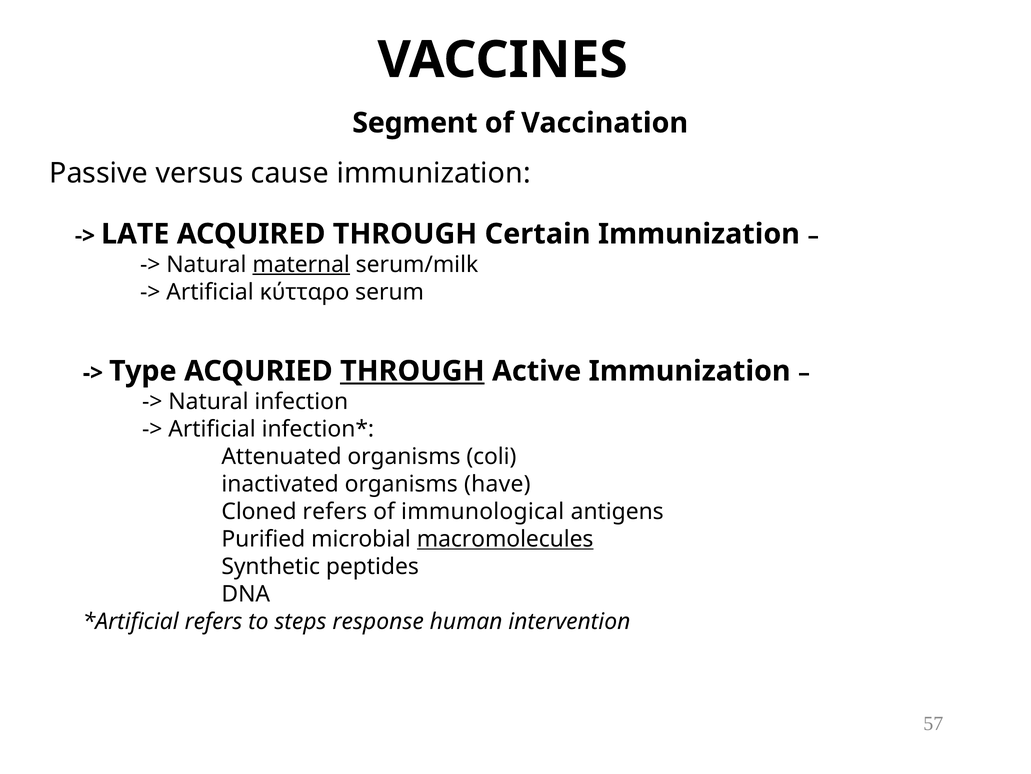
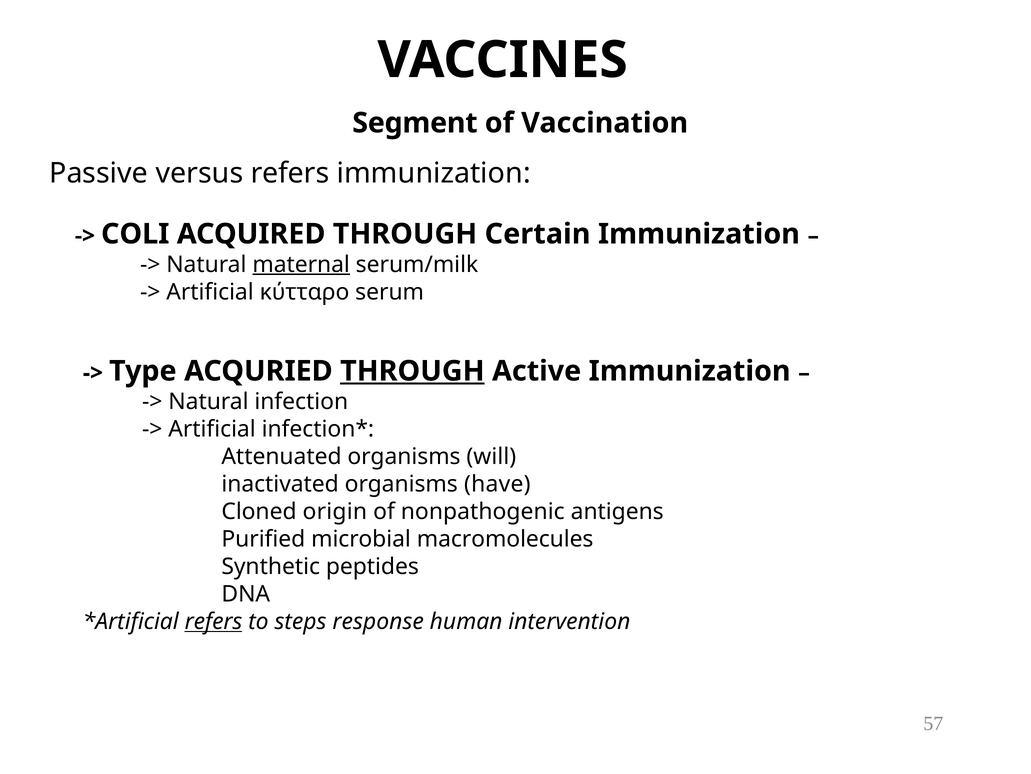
versus cause: cause -> refers
LATE: LATE -> COLI
coli: coli -> will
Cloned refers: refers -> origin
immunological: immunological -> nonpathogenic
macromolecules underline: present -> none
refers at (214, 621) underline: none -> present
